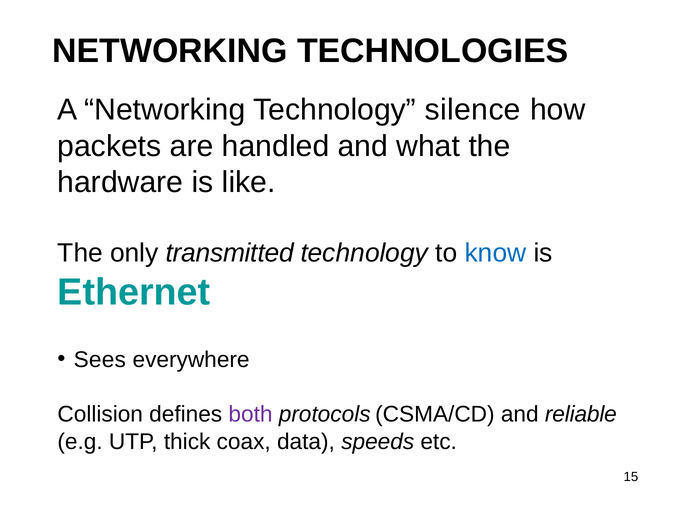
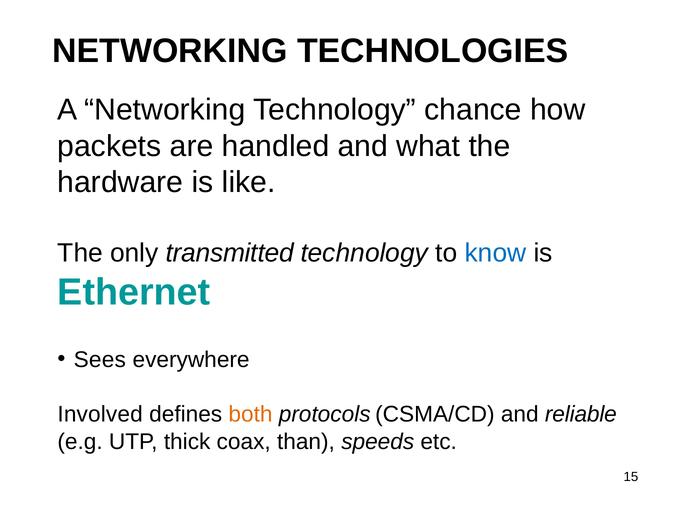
silence: silence -> chance
Collision: Collision -> Involved
both colour: purple -> orange
data: data -> than
